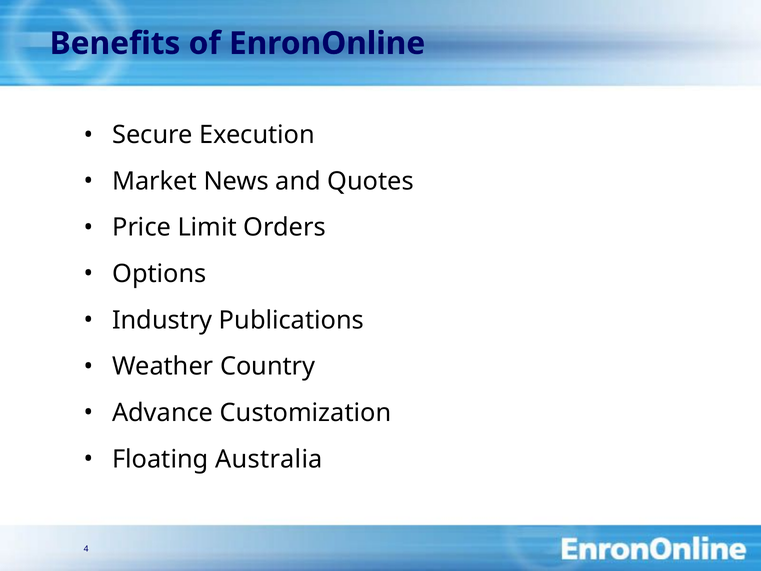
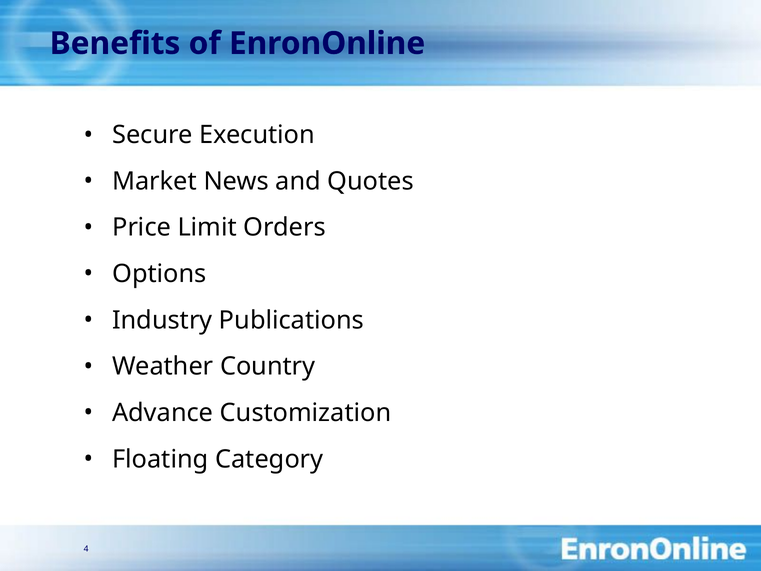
Australia: Australia -> Category
